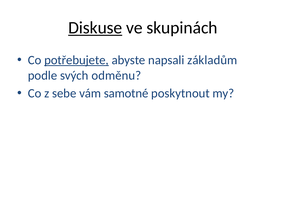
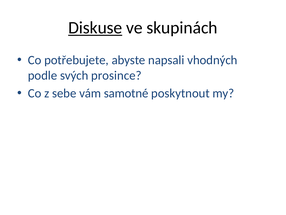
potřebujete underline: present -> none
základům: základům -> vhodných
odměnu: odměnu -> prosince
